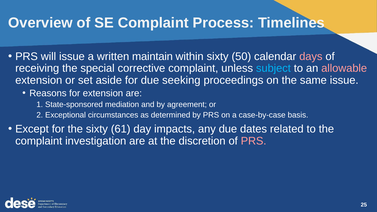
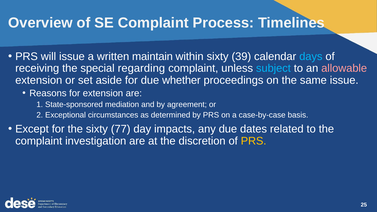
50: 50 -> 39
days colour: pink -> light blue
corrective: corrective -> regarding
seeking: seeking -> whether
61: 61 -> 77
PRS at (254, 141) colour: pink -> yellow
